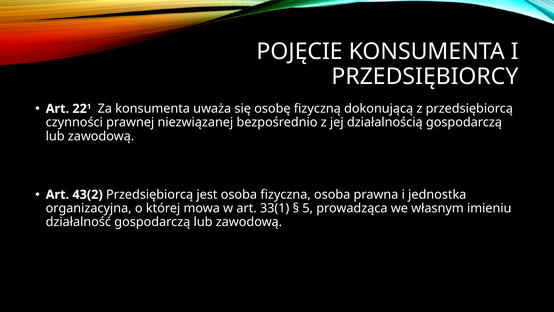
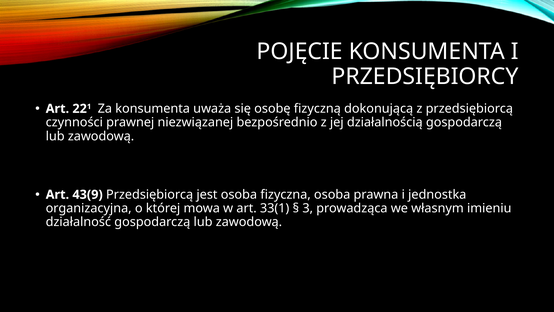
43(2: 43(2 -> 43(9
5: 5 -> 3
